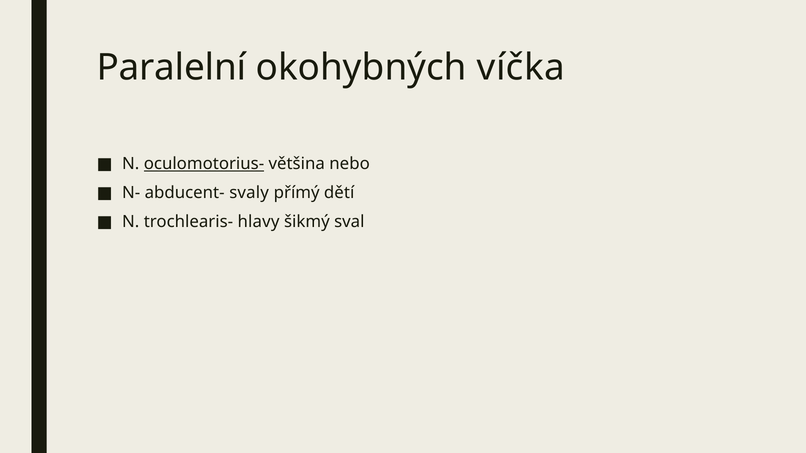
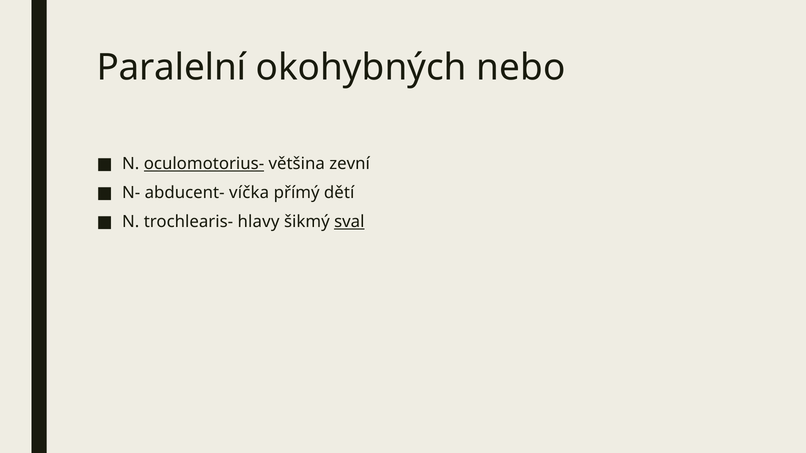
víčka: víčka -> nebo
nebo: nebo -> zevní
svaly: svaly -> víčka
sval underline: none -> present
